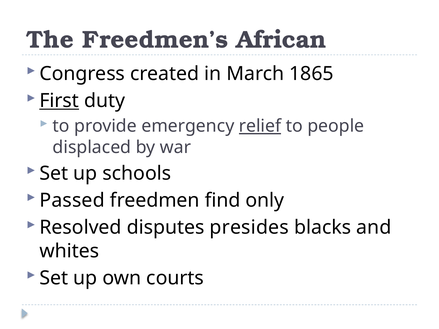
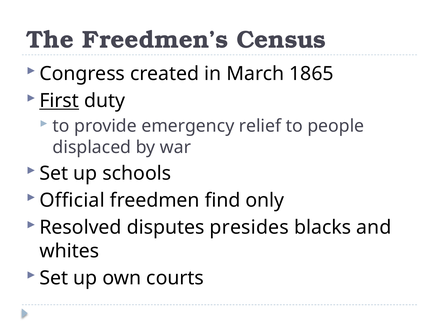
African: African -> Census
relief underline: present -> none
Passed: Passed -> Official
